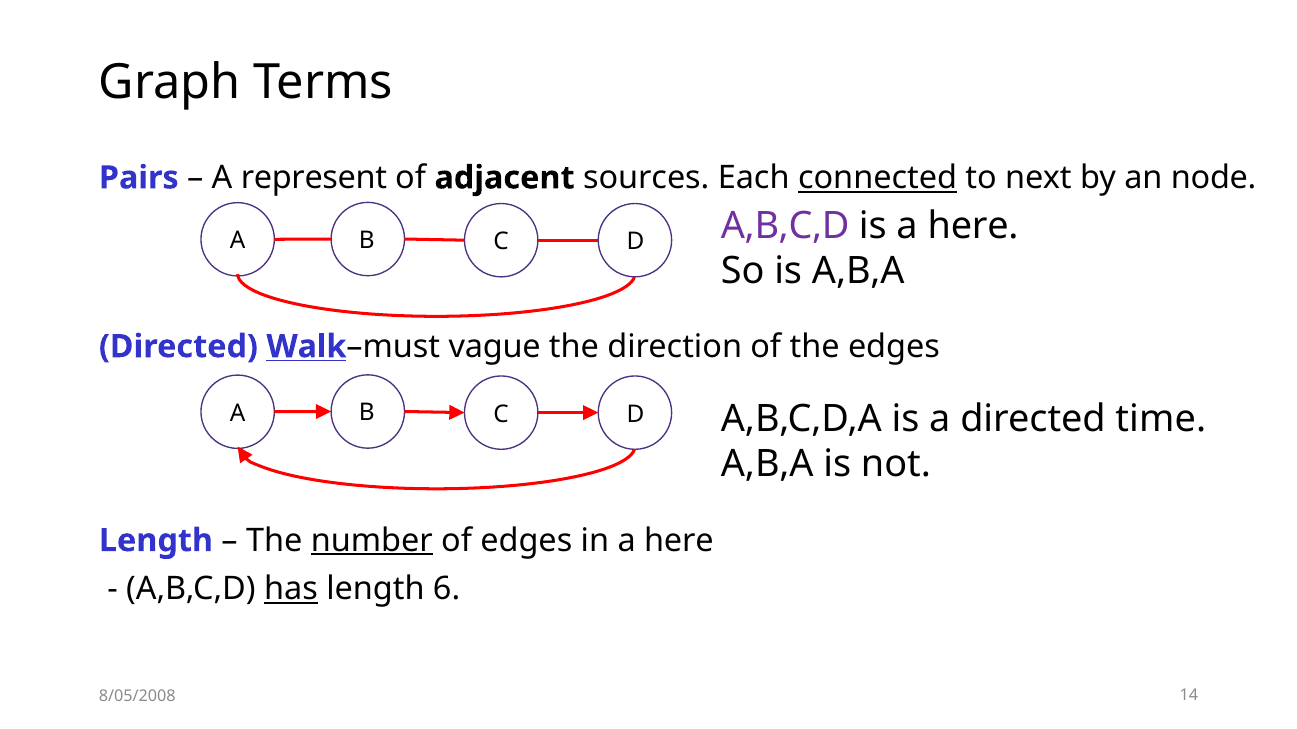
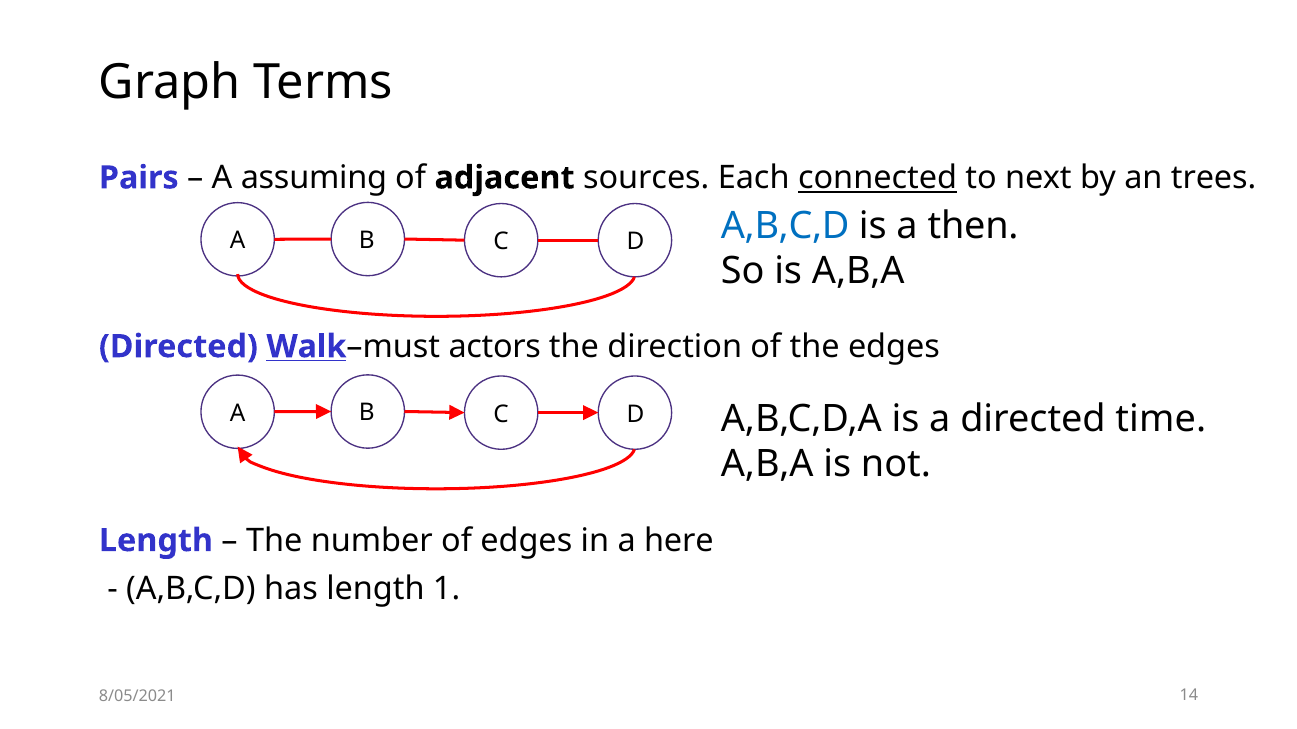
represent: represent -> assuming
node: node -> trees
A,B,C,D at (785, 226) colour: purple -> blue
is a here: here -> then
vague: vague -> actors
number underline: present -> none
has underline: present -> none
6: 6 -> 1
8/05/2008: 8/05/2008 -> 8/05/2021
